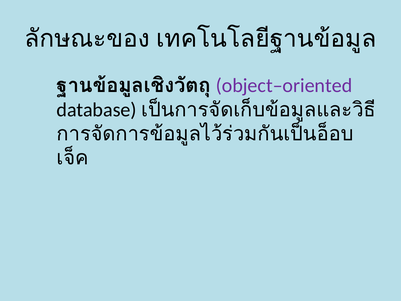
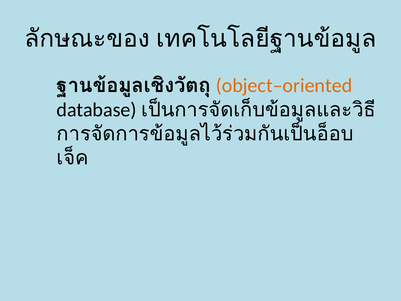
object–oriented colour: purple -> orange
